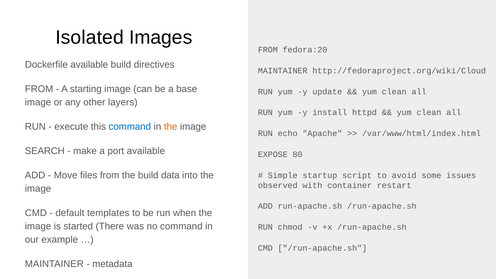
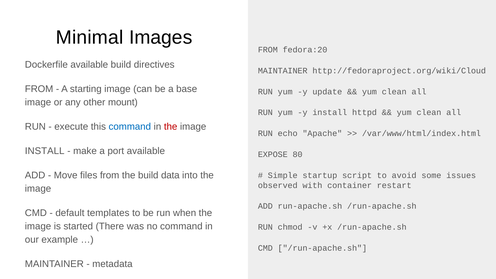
Isolated: Isolated -> Minimal
layers: layers -> mount
the at (171, 127) colour: orange -> red
SEARCH at (45, 151): SEARCH -> INSTALL
